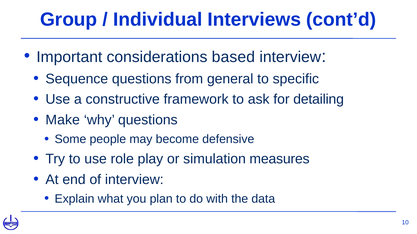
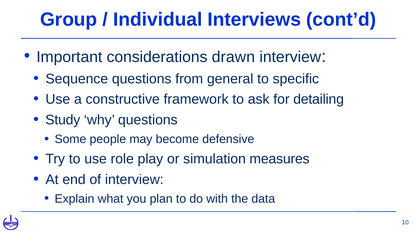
based: based -> drawn
Make: Make -> Study
